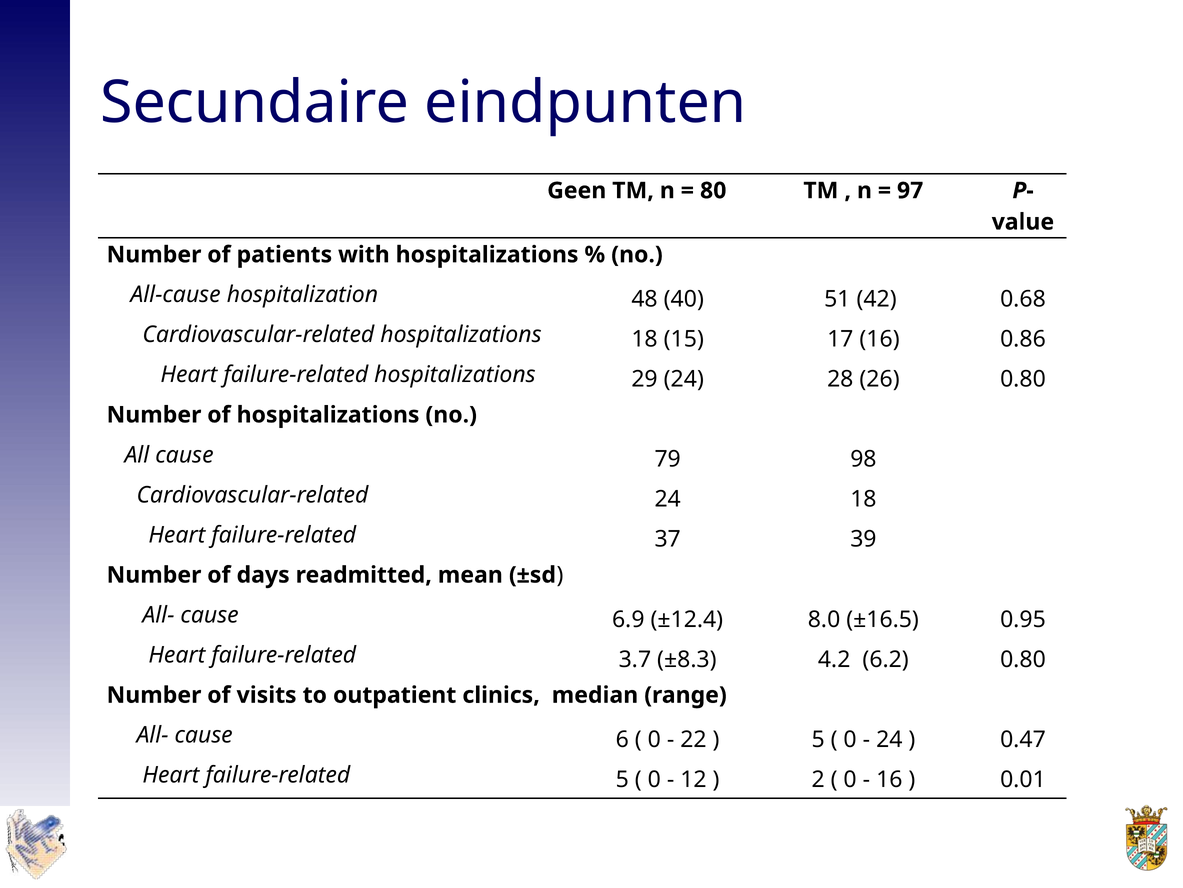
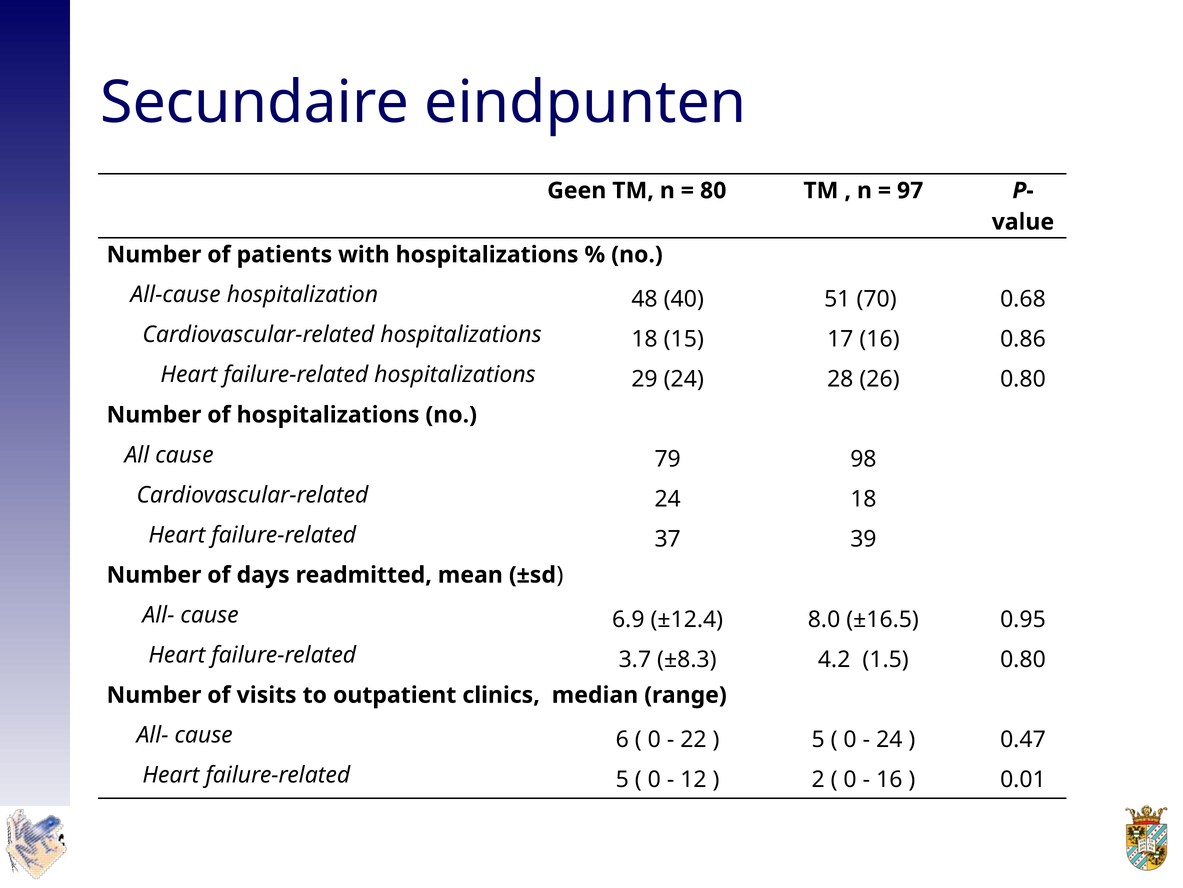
42: 42 -> 70
6.2: 6.2 -> 1.5
